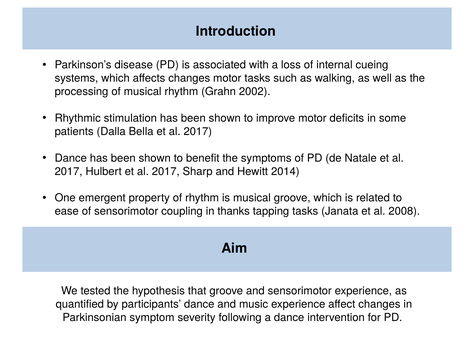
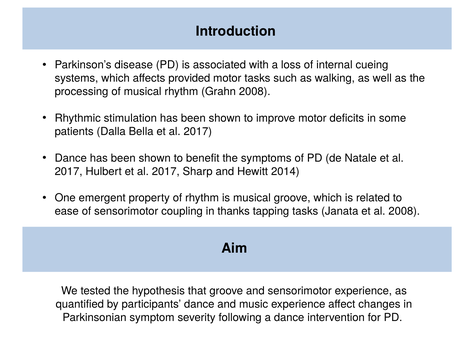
affects changes: changes -> provided
Grahn 2002: 2002 -> 2008
